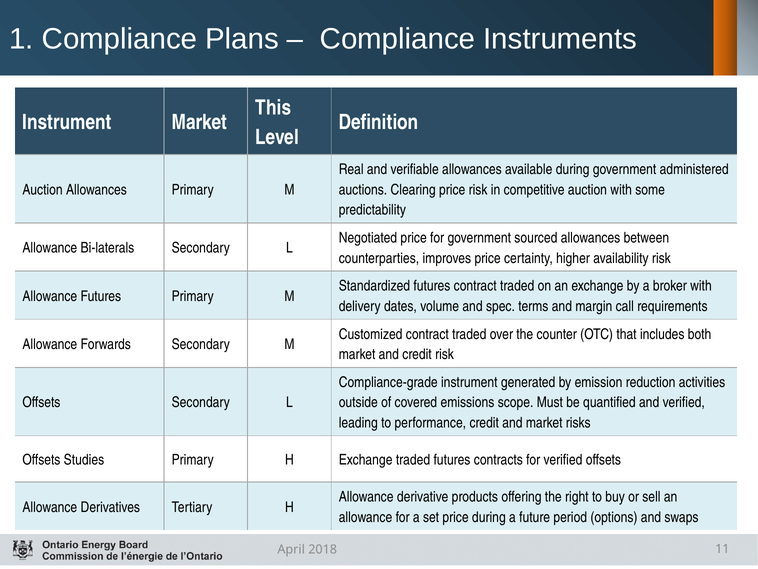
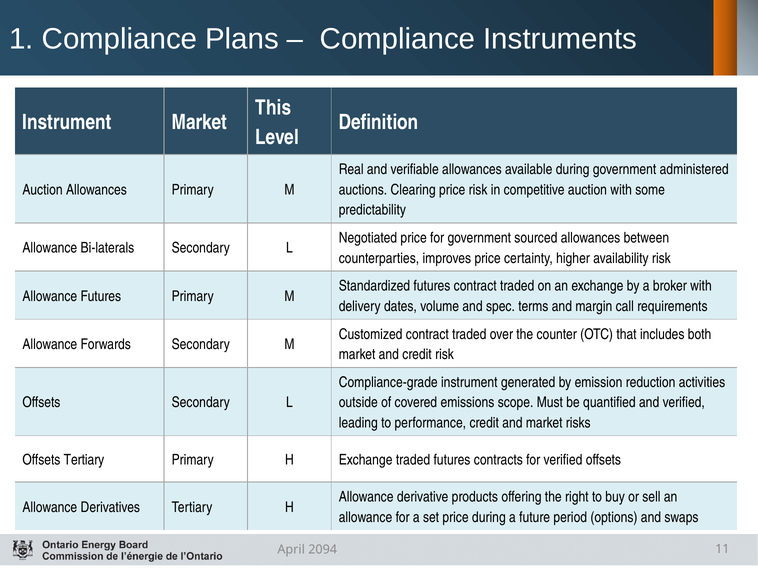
Offsets Studies: Studies -> Tertiary
2018: 2018 -> 2094
